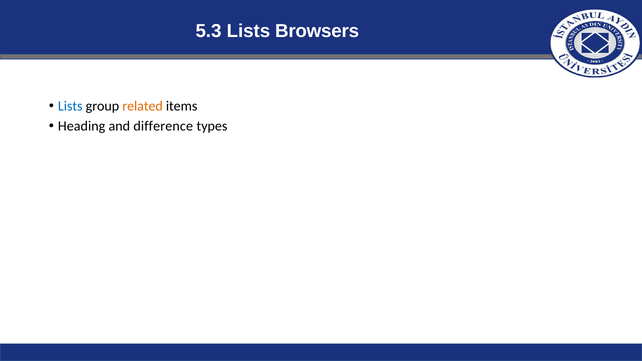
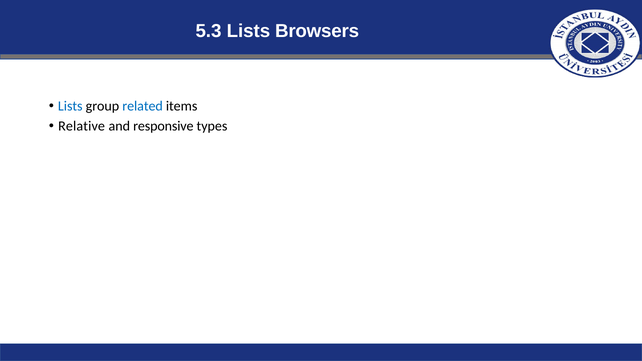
related colour: orange -> blue
Heading: Heading -> Relative
difference: difference -> responsive
